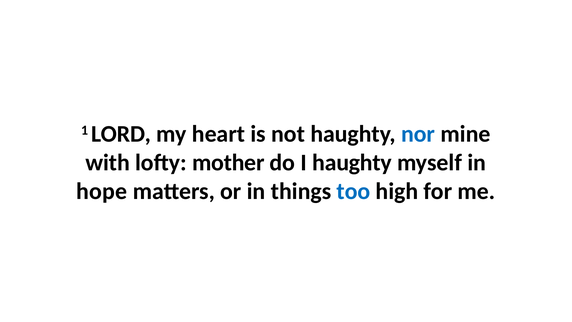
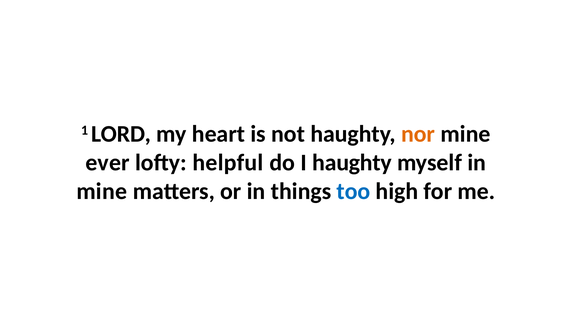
nor colour: blue -> orange
with: with -> ever
mother: mother -> helpful
hope at (102, 191): hope -> mine
